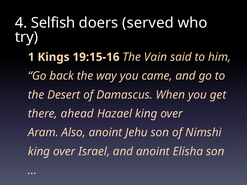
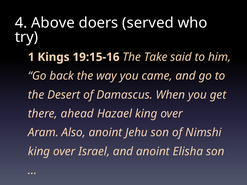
Selfish: Selfish -> Above
Vain: Vain -> Take
